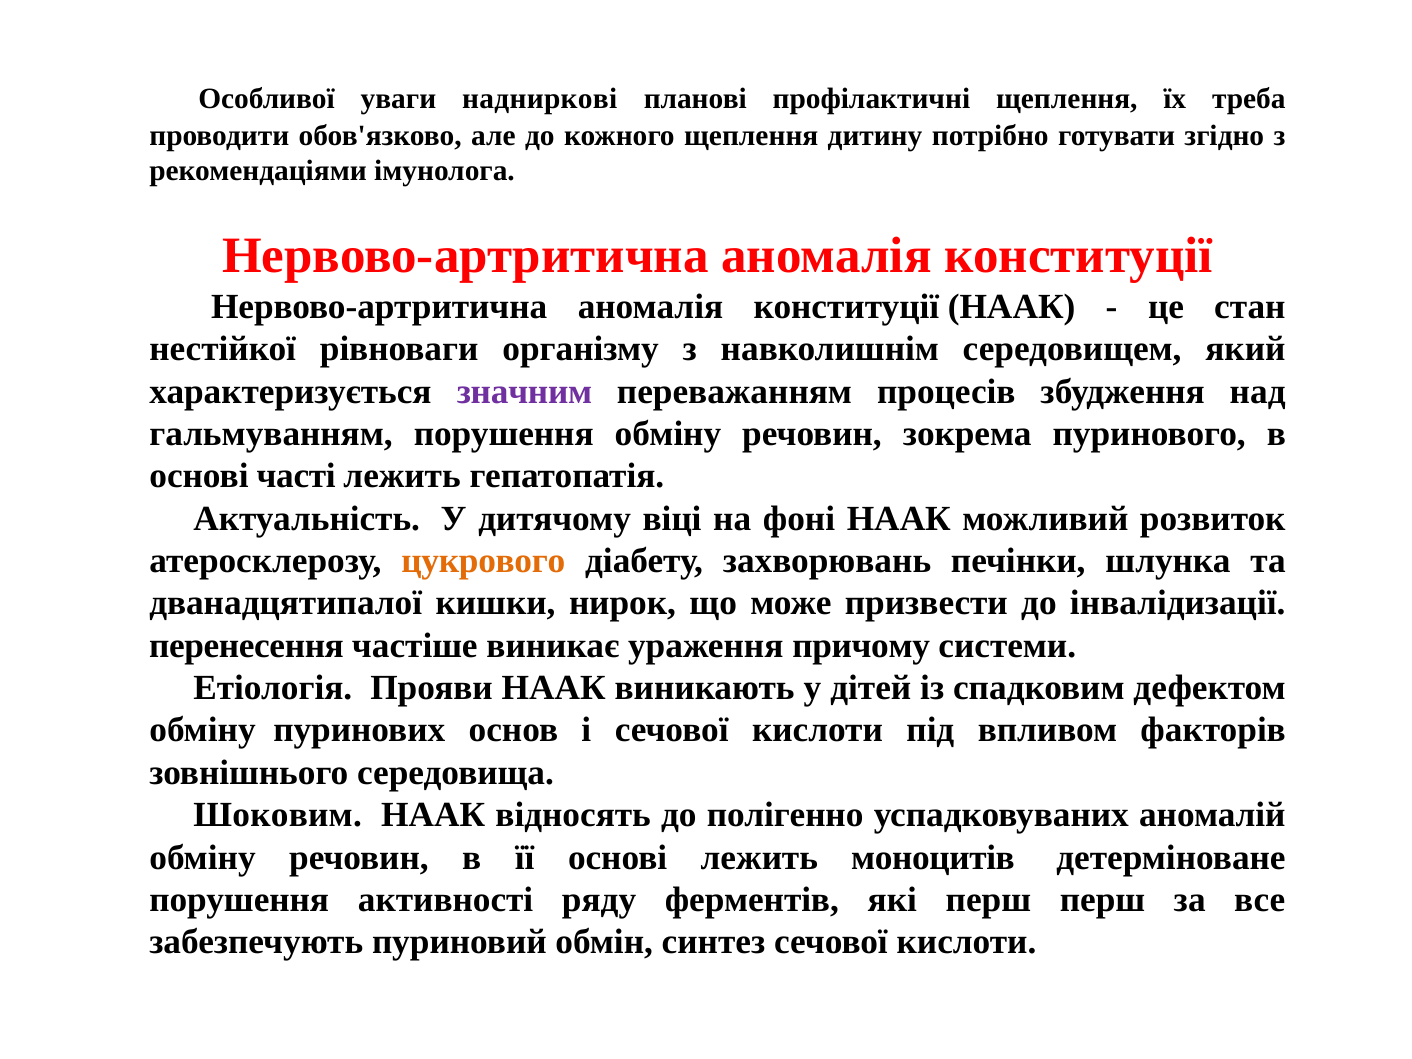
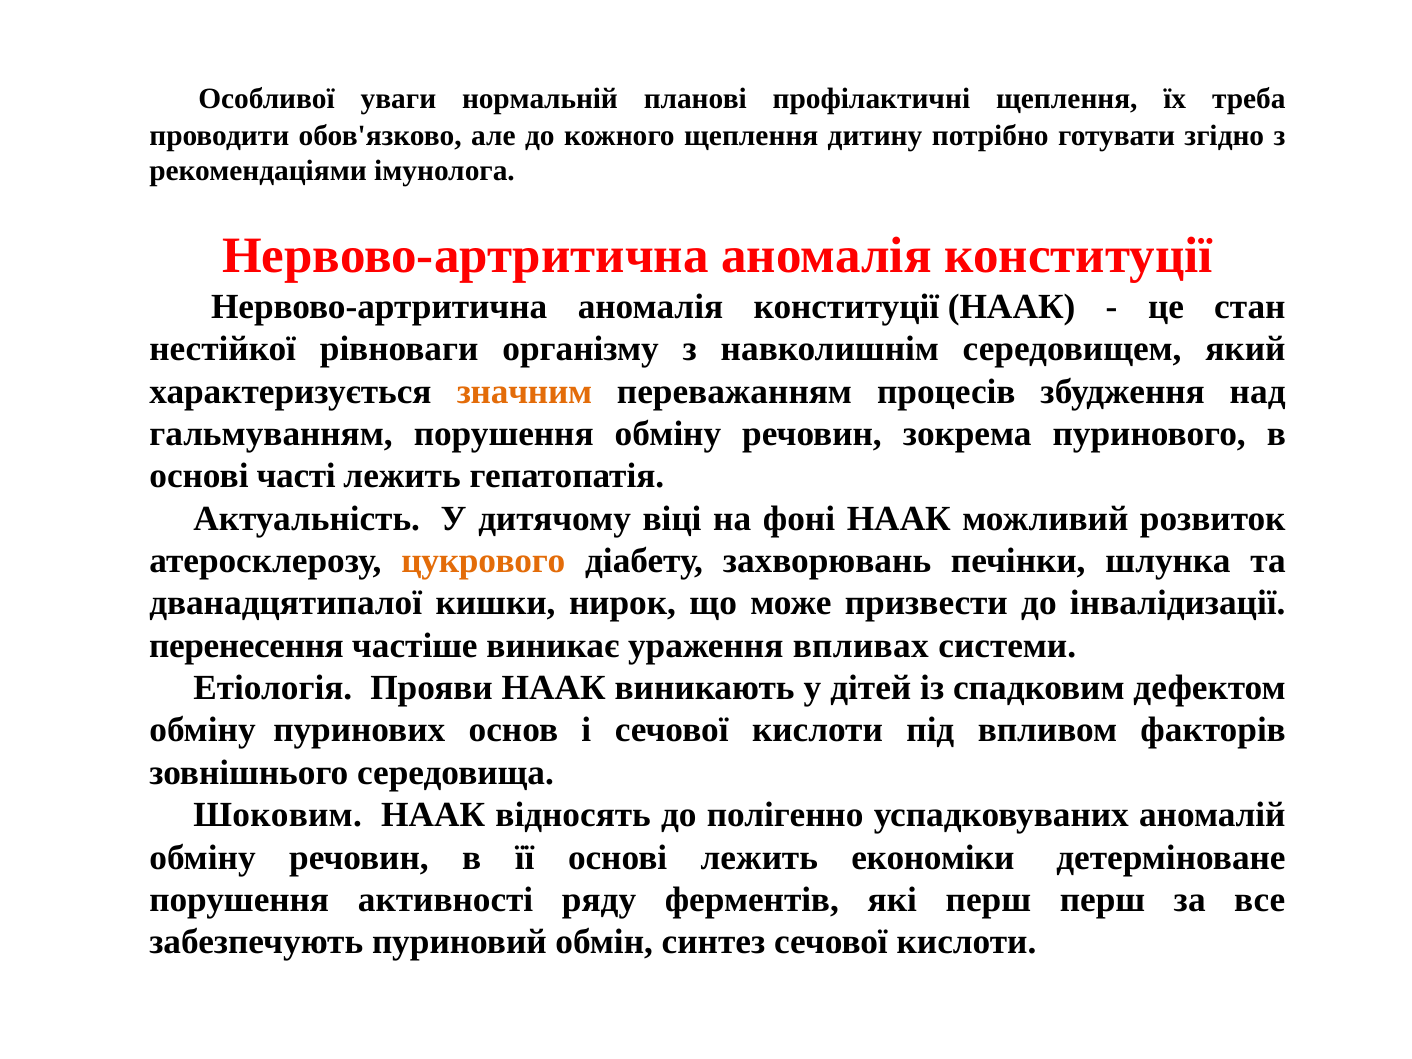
наднирковi: наднирковi -> нормальній
значним colour: purple -> orange
причому: причому -> впливах
моноцитів: моноцитів -> економіки
